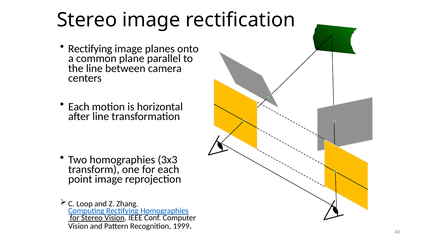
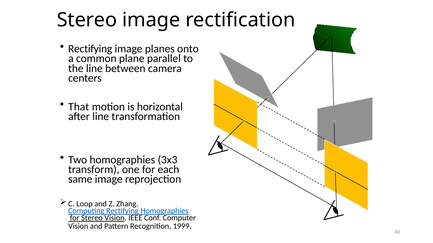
Each at (79, 107): Each -> That
point: point -> same
